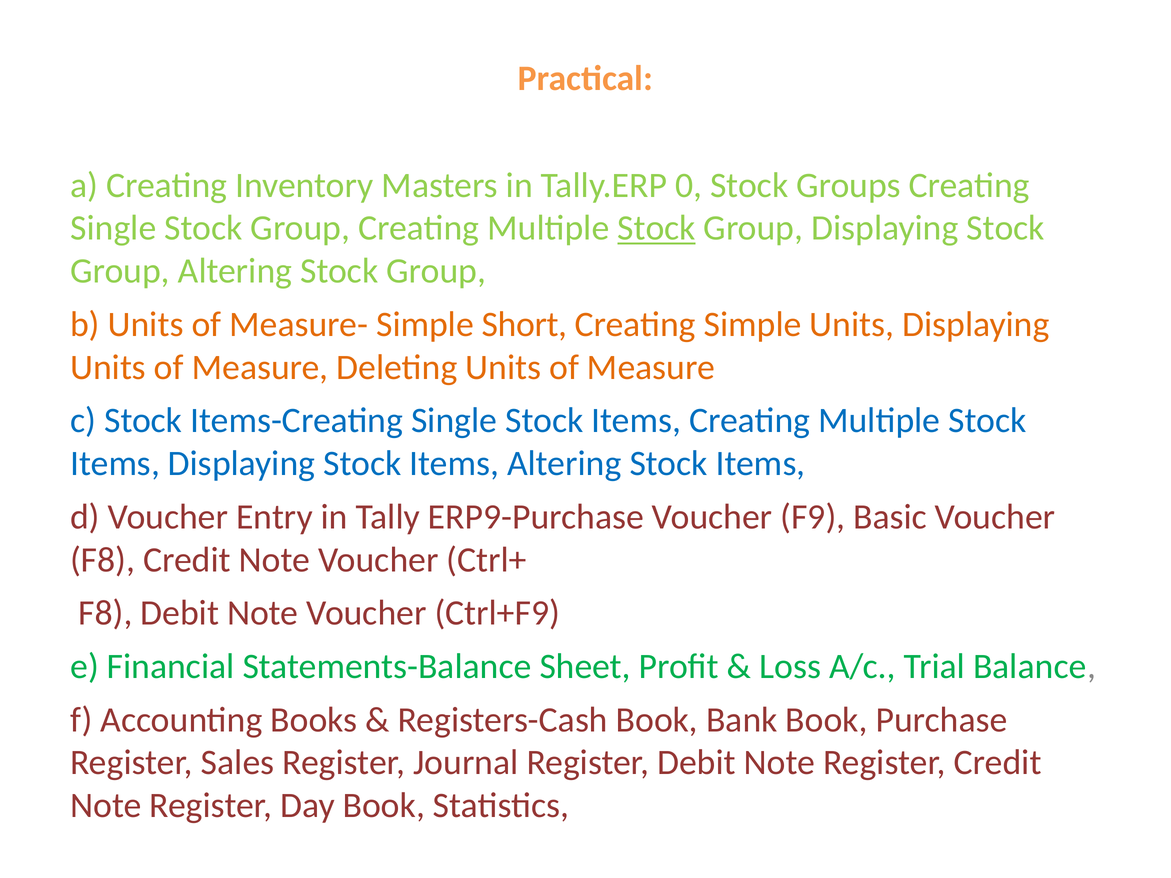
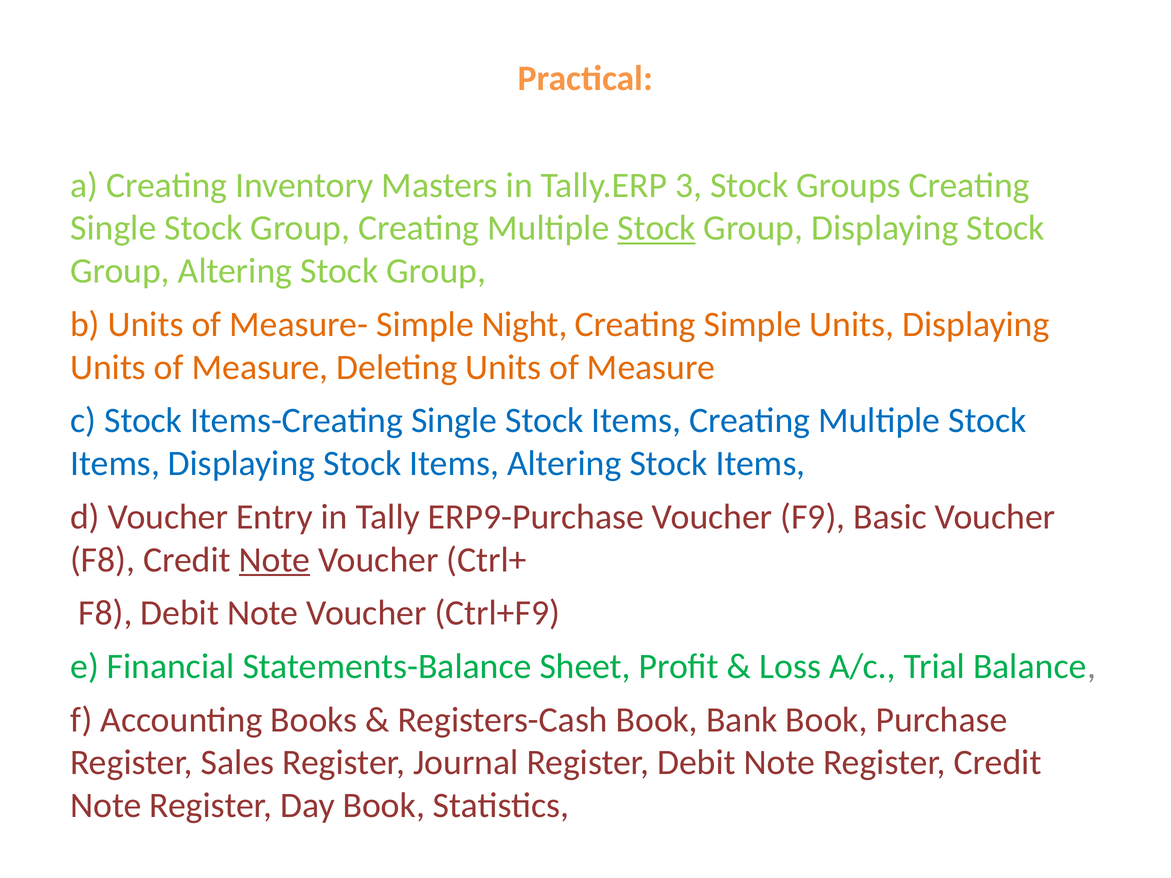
0: 0 -> 3
Short: Short -> Night
Note at (275, 560) underline: none -> present
